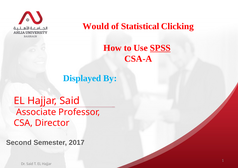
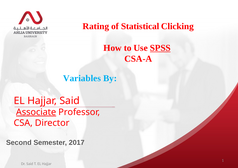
Would: Would -> Rating
Displayed: Displayed -> Variables
Associate underline: none -> present
